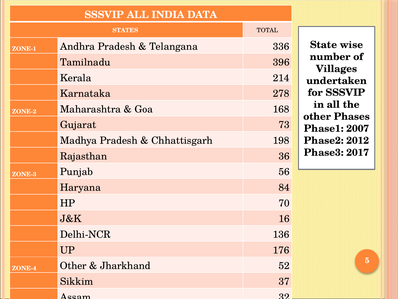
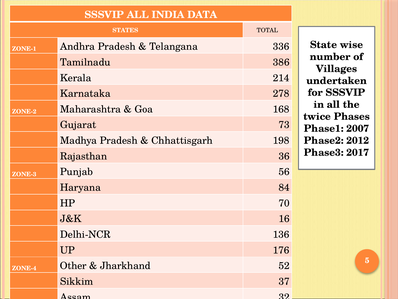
396: 396 -> 386
other at (317, 116): other -> twice
